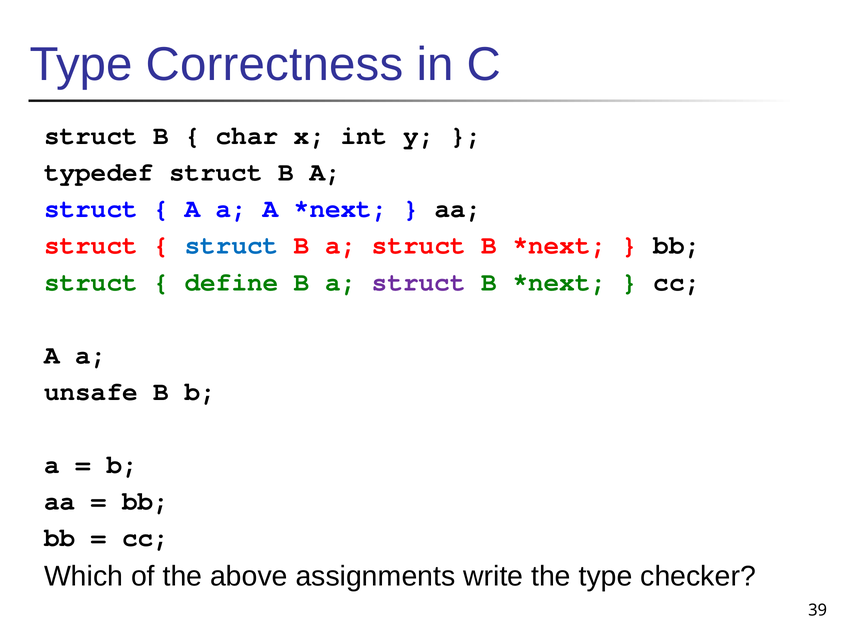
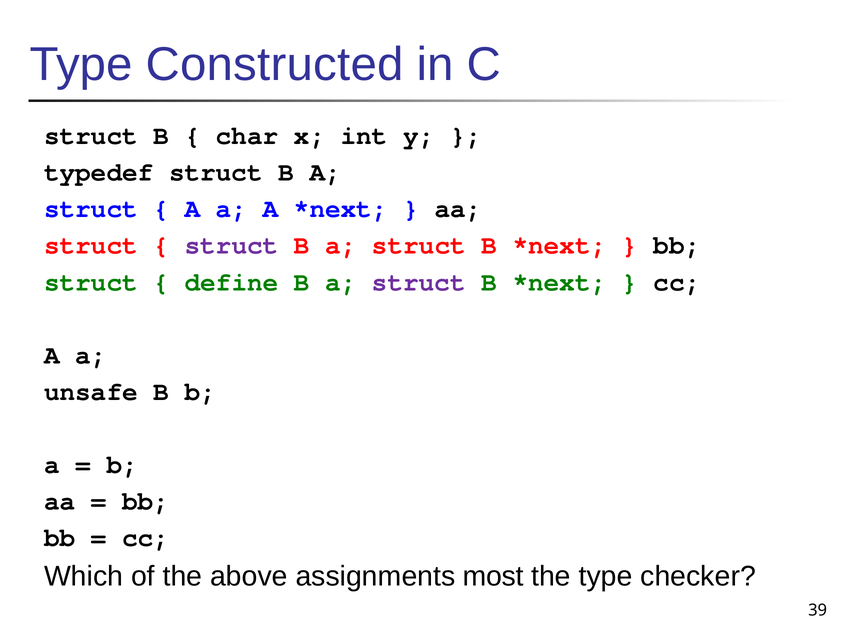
Correctness: Correctness -> Constructed
struct at (232, 245) colour: blue -> purple
write: write -> most
